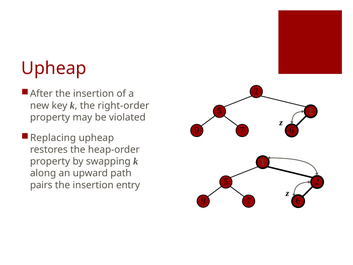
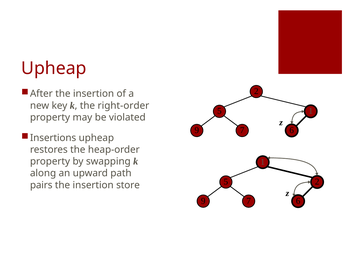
Replacing: Replacing -> Insertions
entry: entry -> store
